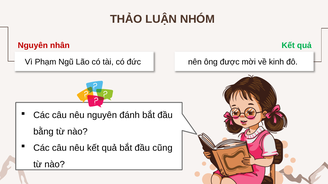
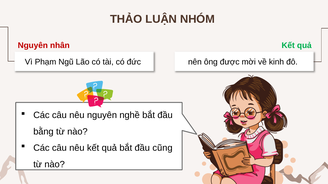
đánh: đánh -> nghề
